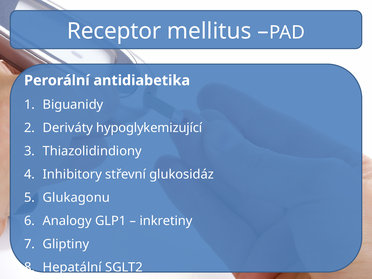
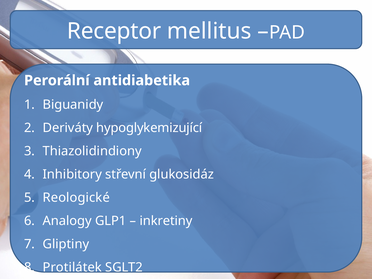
Glukagonu: Glukagonu -> Reologické
Hepatální: Hepatální -> Protilátek
